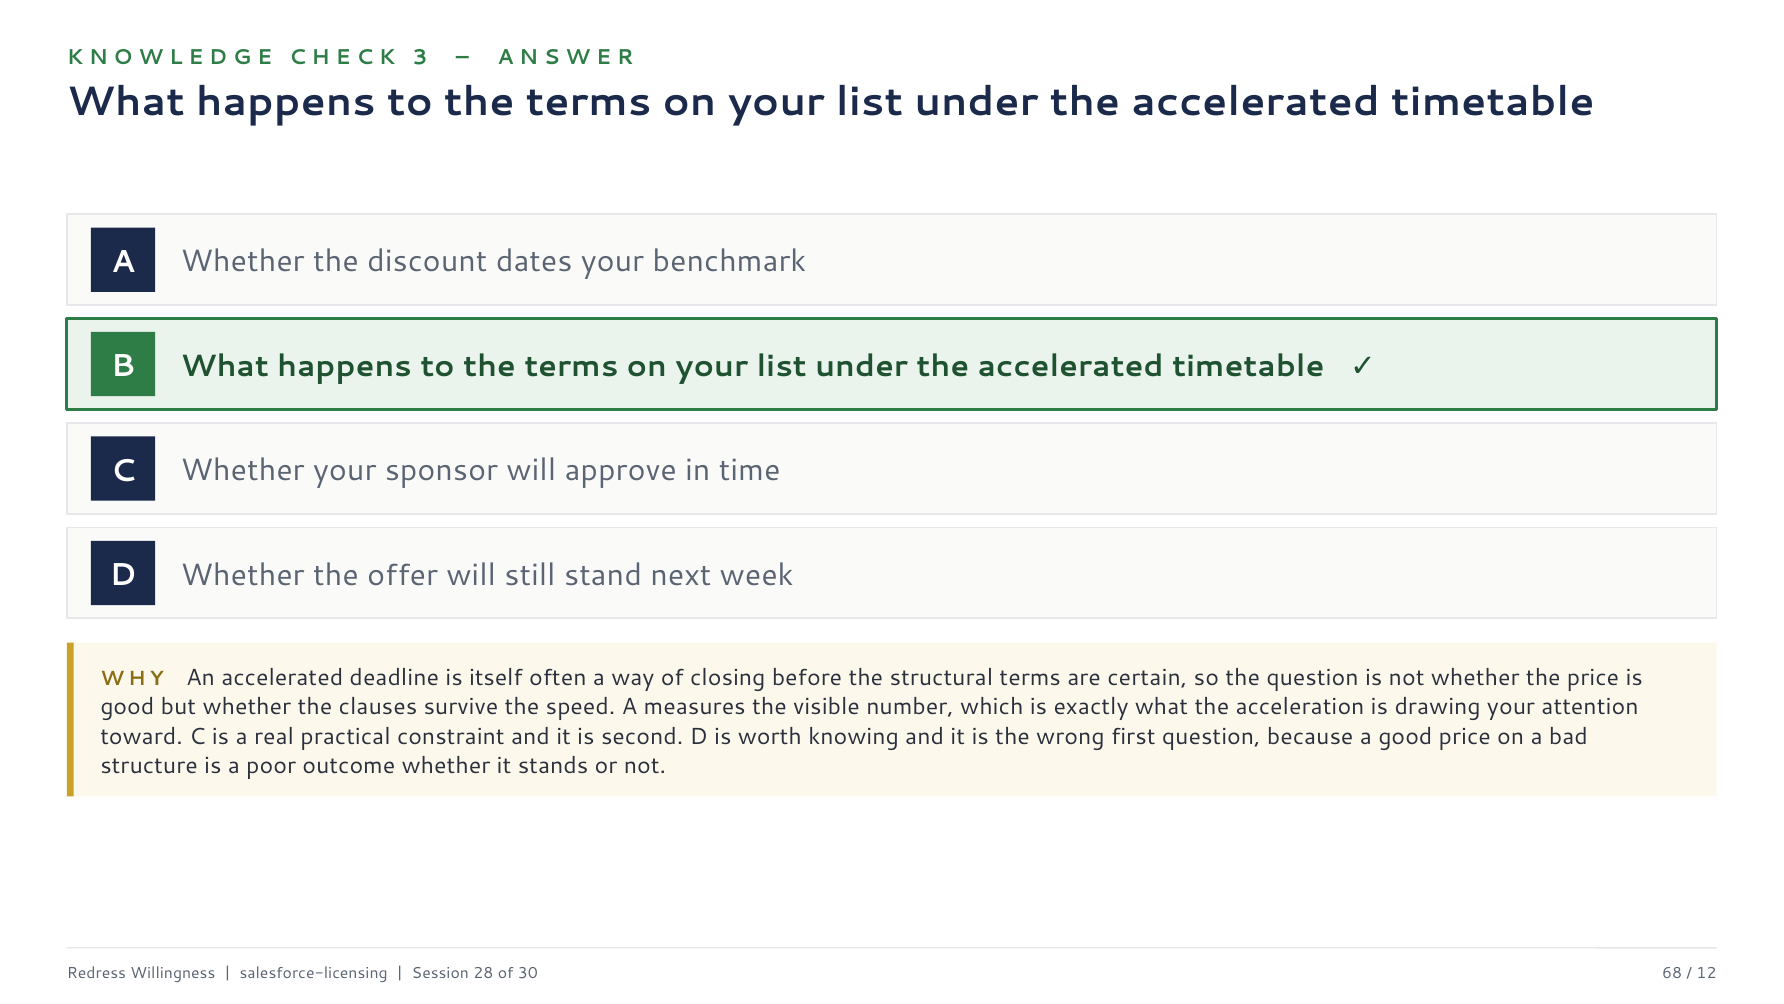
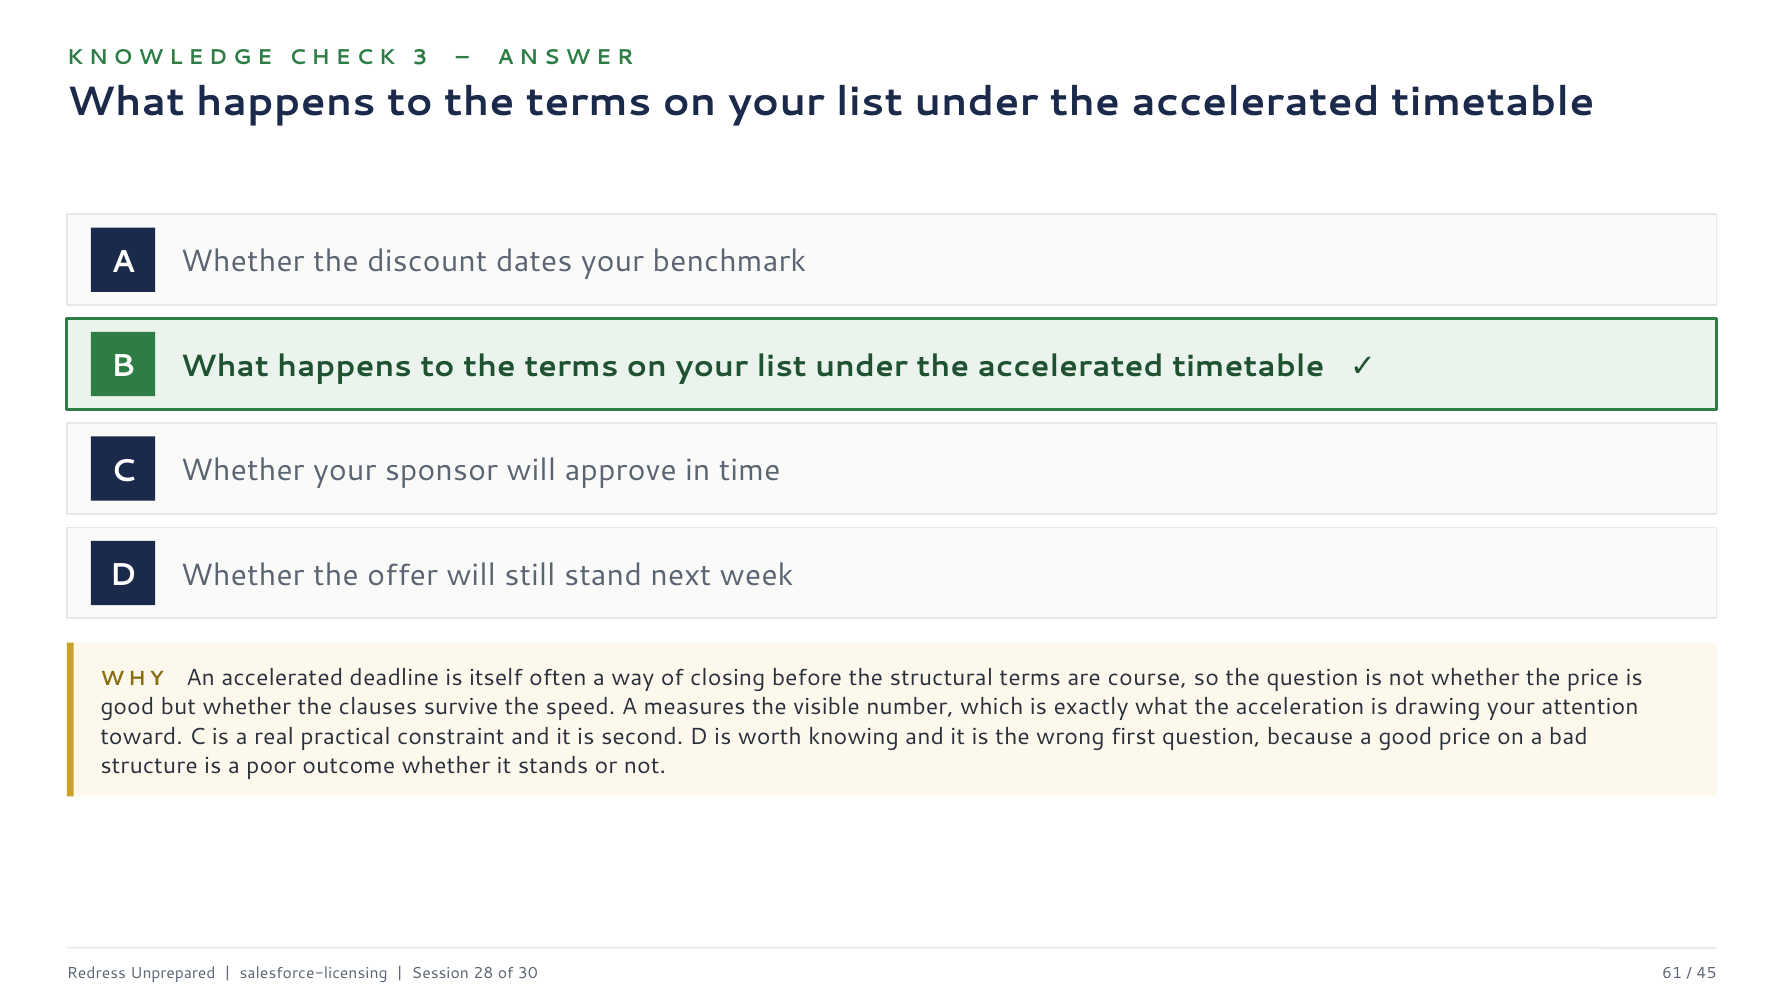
certain: certain -> course
Willingness: Willingness -> Unprepared
68: 68 -> 61
12: 12 -> 45
